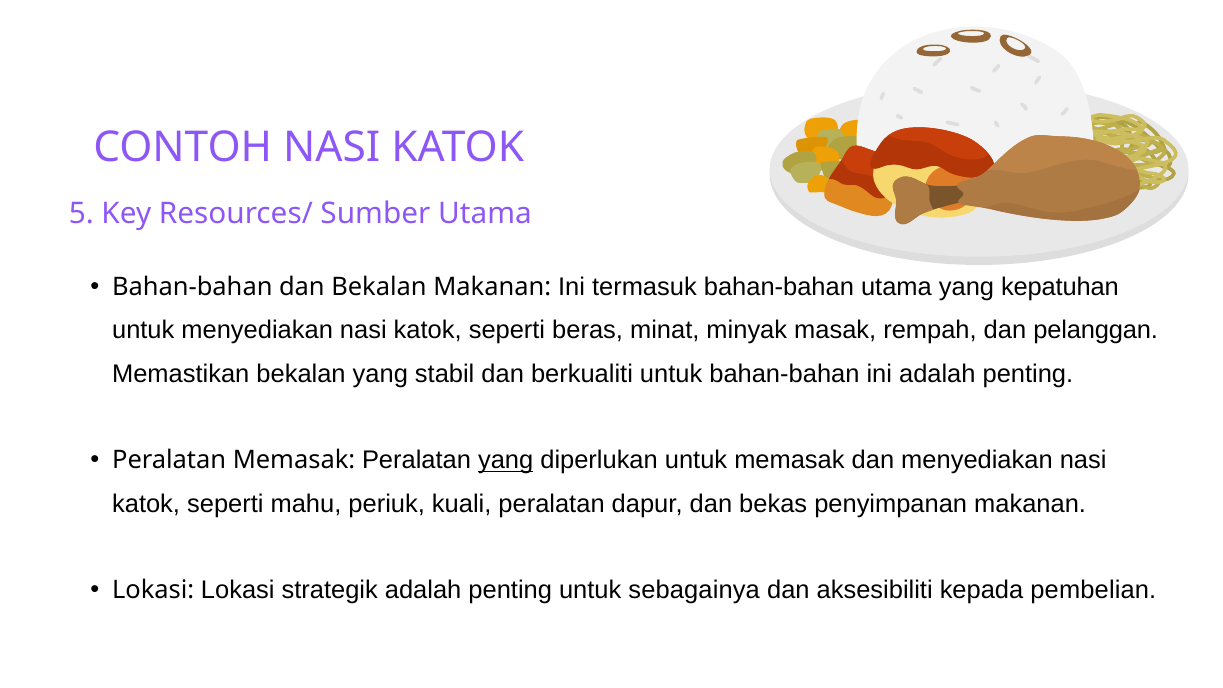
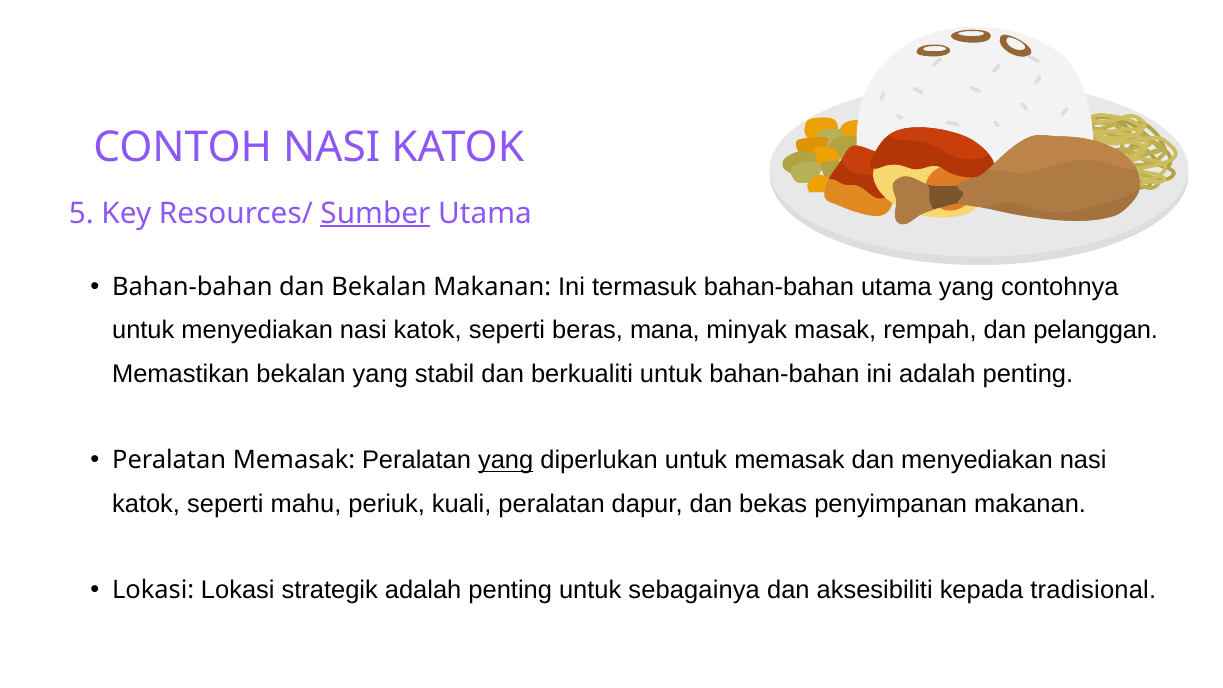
Sumber underline: none -> present
kepatuhan: kepatuhan -> contohnya
minat: minat -> mana
pembelian: pembelian -> tradisional
